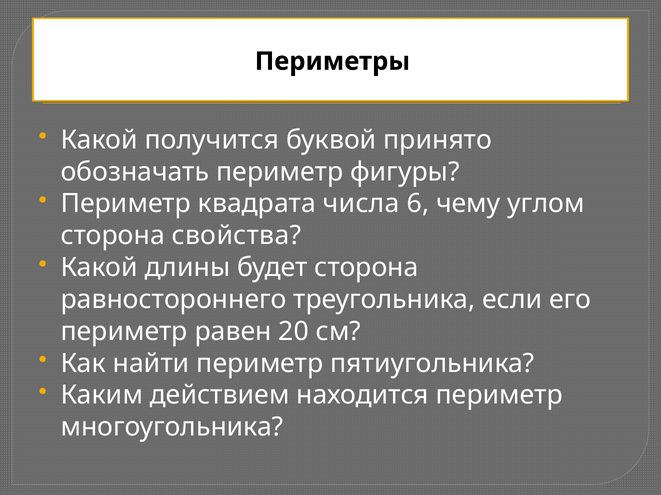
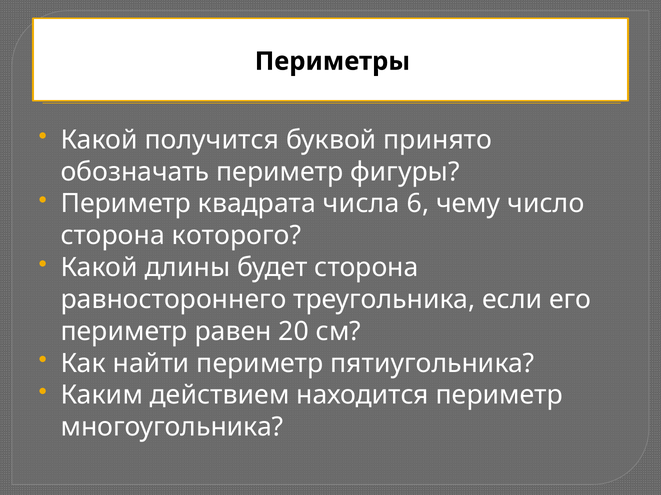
углом: углом -> число
свойства: свойства -> которого
